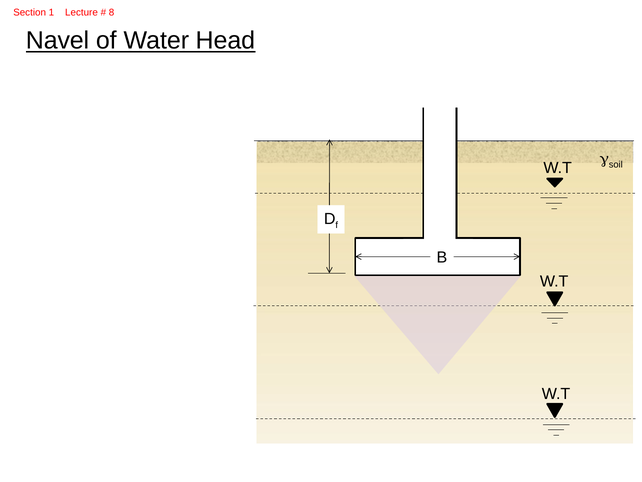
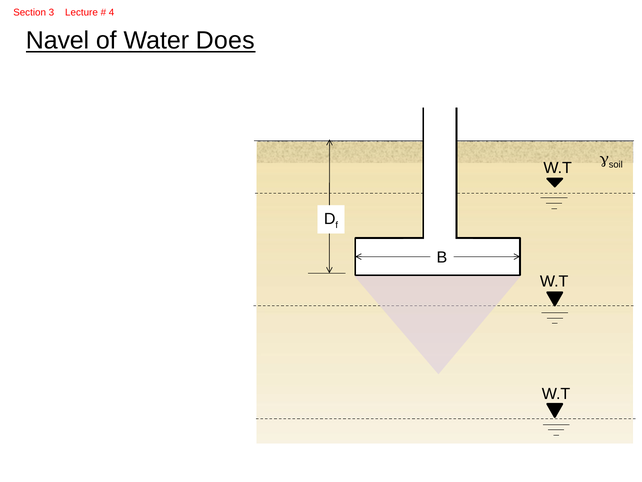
1: 1 -> 3
8: 8 -> 4
Head: Head -> Does
